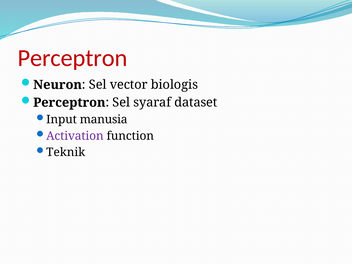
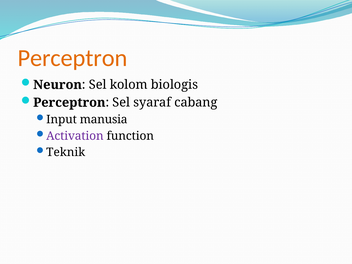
Perceptron at (73, 58) colour: red -> orange
vector: vector -> kolom
dataset: dataset -> cabang
